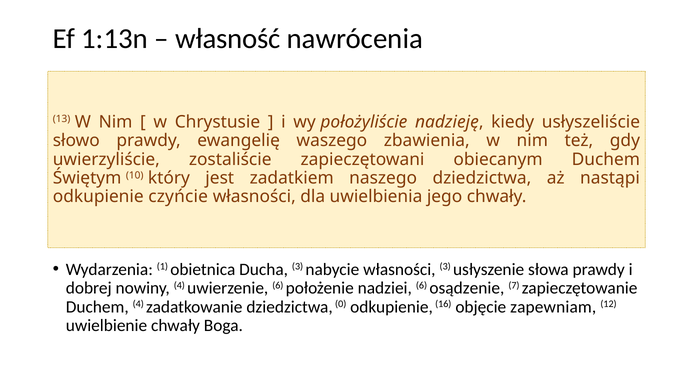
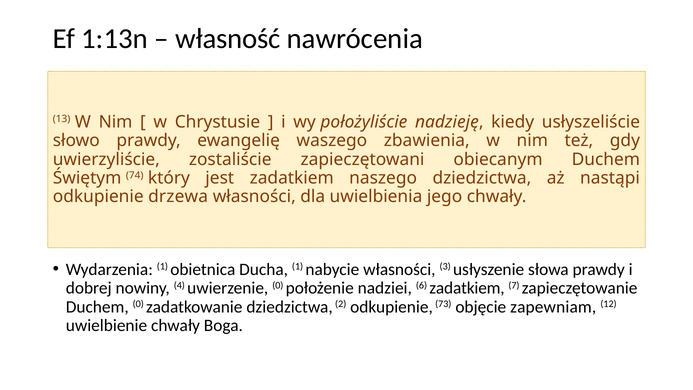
10: 10 -> 74
czyńcie: czyńcie -> drzewa
Ducha 3: 3 -> 1
uwierzenie 6: 6 -> 0
6 osądzenie: osądzenie -> zadatkiem
Duchem 4: 4 -> 0
0: 0 -> 2
16: 16 -> 73
